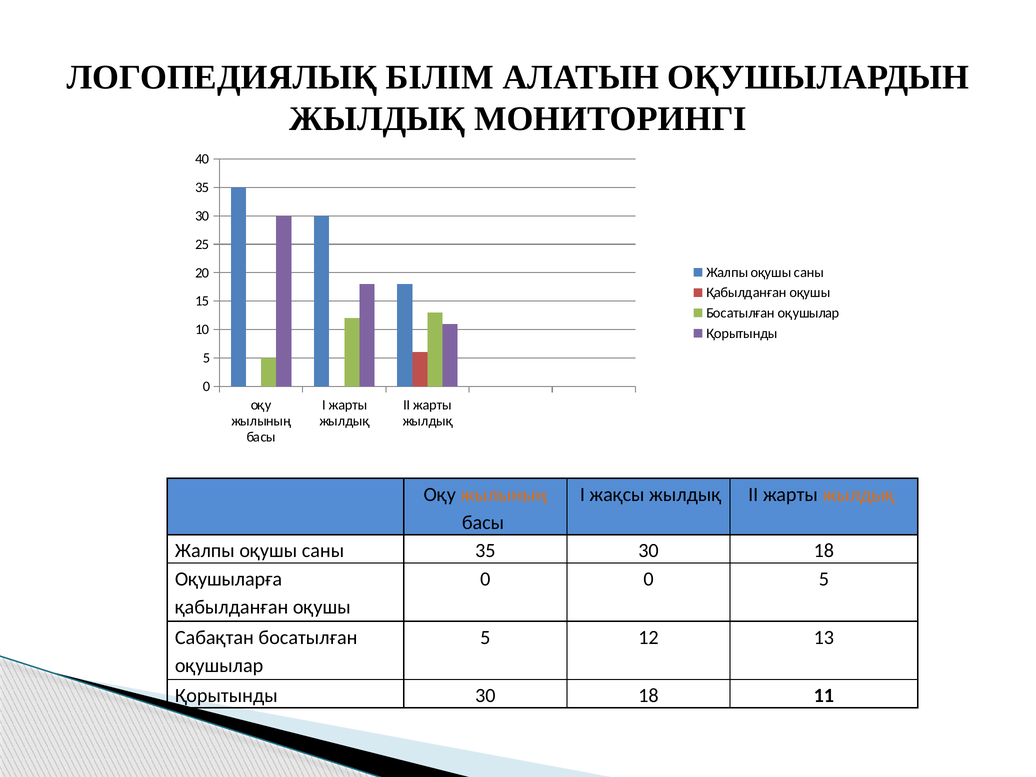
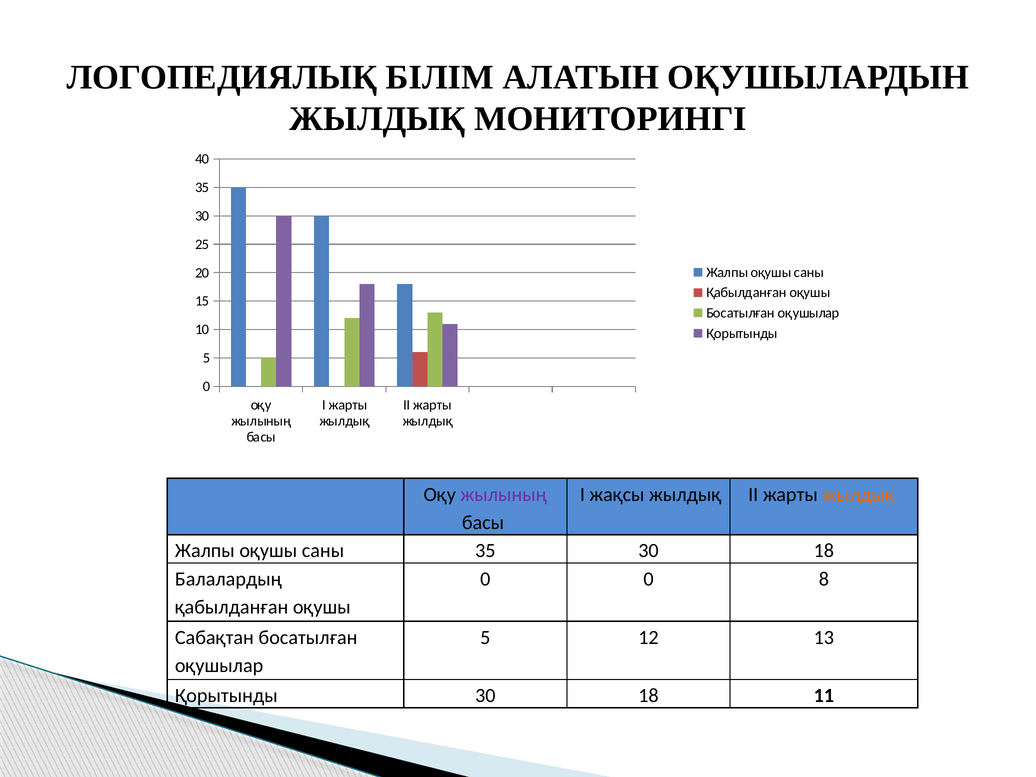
жылының at (504, 494) colour: orange -> purple
Оқушыларға: Оқушыларға -> Балалардың
0 0 5: 5 -> 8
